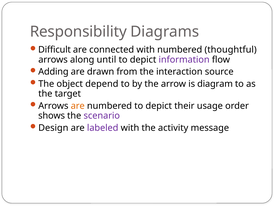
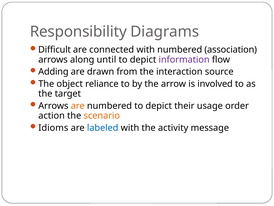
thoughtful: thoughtful -> association
depend: depend -> reliance
diagram: diagram -> involved
shows: shows -> action
scenario colour: purple -> orange
Design: Design -> Idioms
labeled colour: purple -> blue
